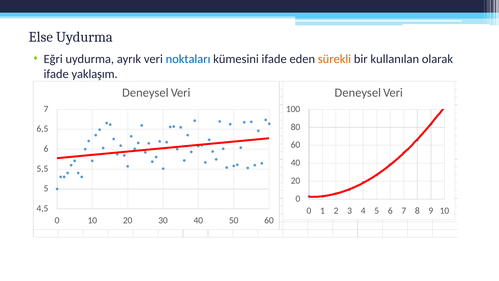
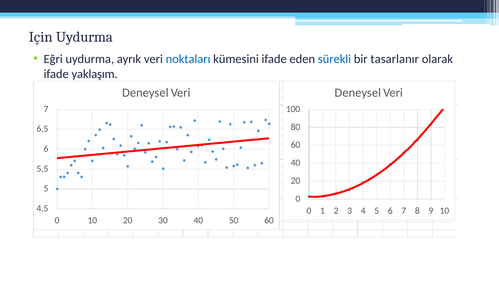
Else: Else -> Için
sürekli colour: orange -> blue
kullanılan: kullanılan -> tasarlanır
